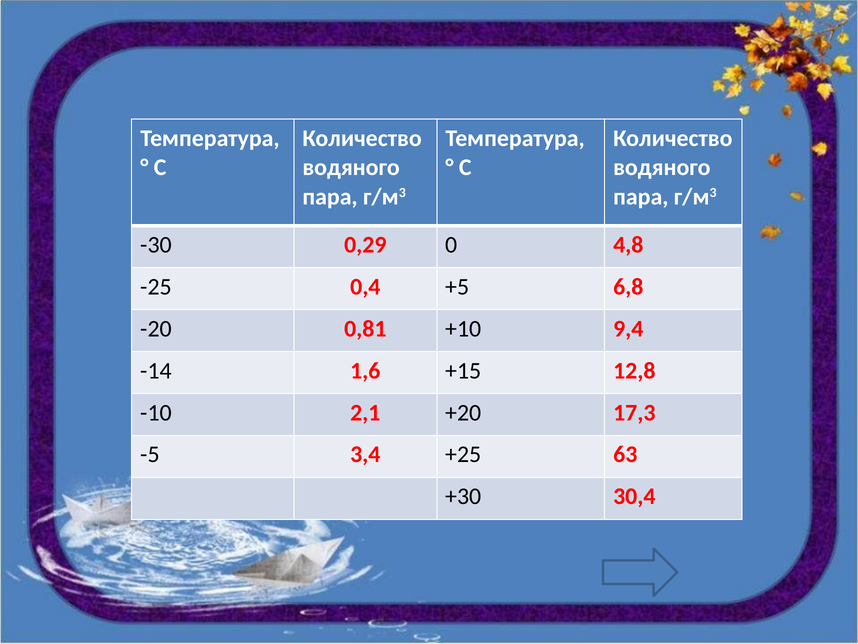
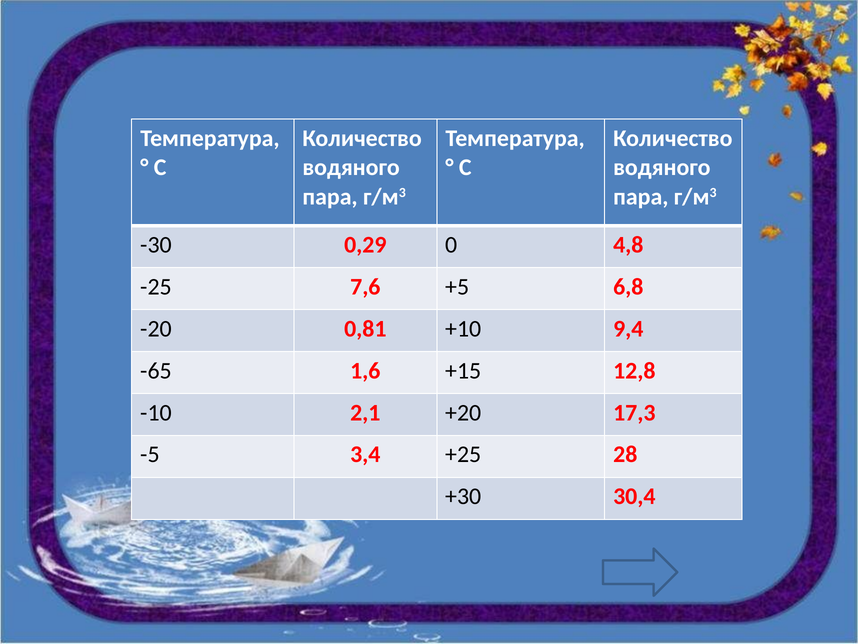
0,4: 0,4 -> 7,6
-14: -14 -> -65
63: 63 -> 28
